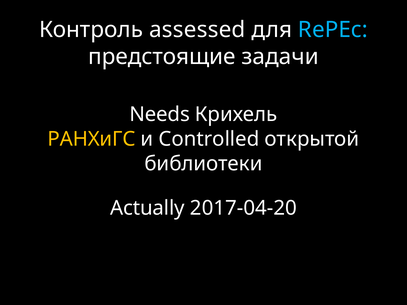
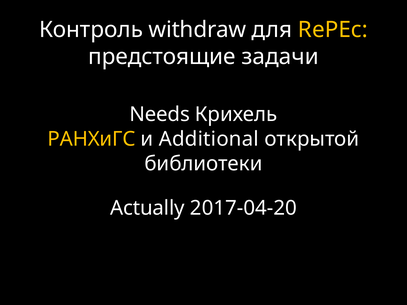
assessed: assessed -> withdraw
RePEc colour: light blue -> yellow
Controlled: Controlled -> Additional
